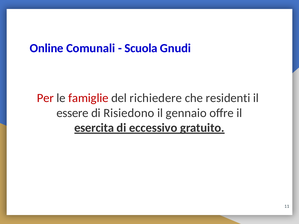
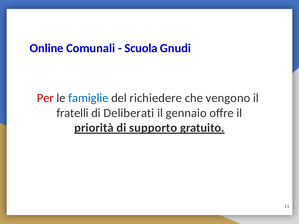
famiglie colour: red -> blue
residenti: residenti -> vengono
essere: essere -> fratelli
Risiedono: Risiedono -> Deliberati
esercita: esercita -> priorità
eccessivo: eccessivo -> supporto
